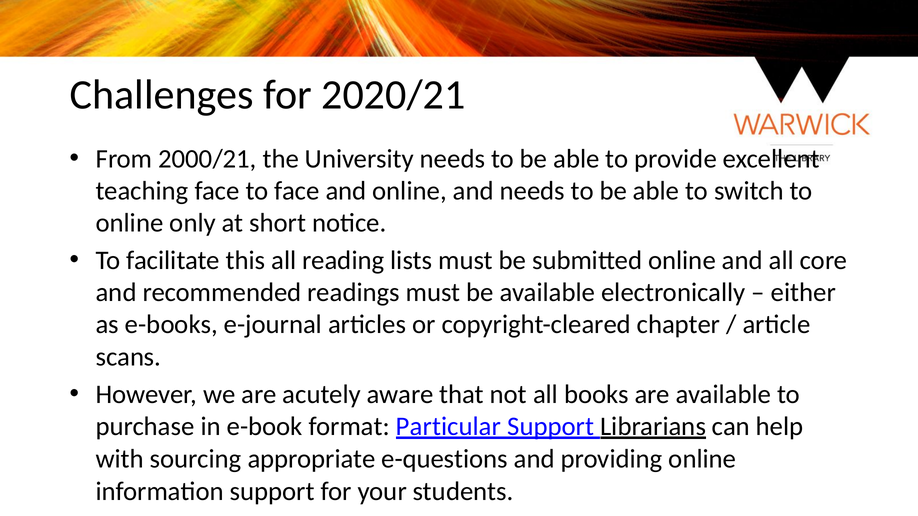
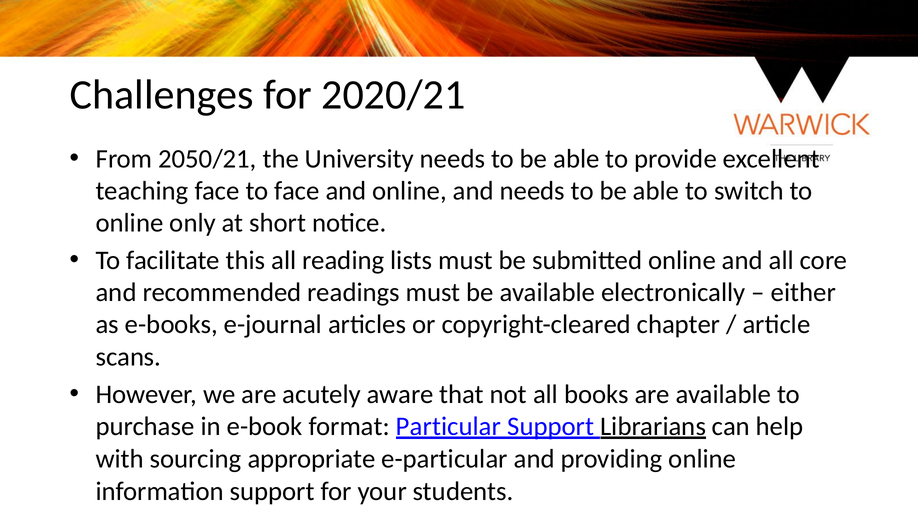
2000/21: 2000/21 -> 2050/21
e-questions: e-questions -> e-particular
